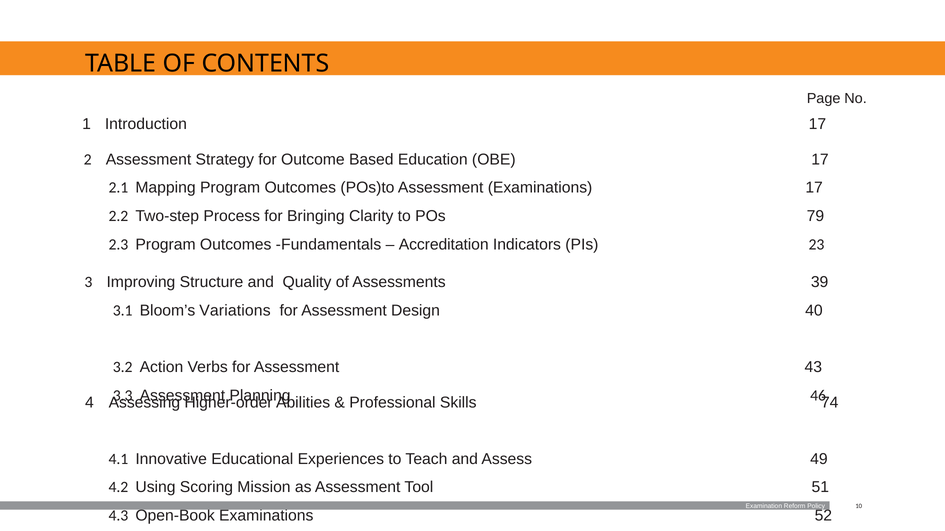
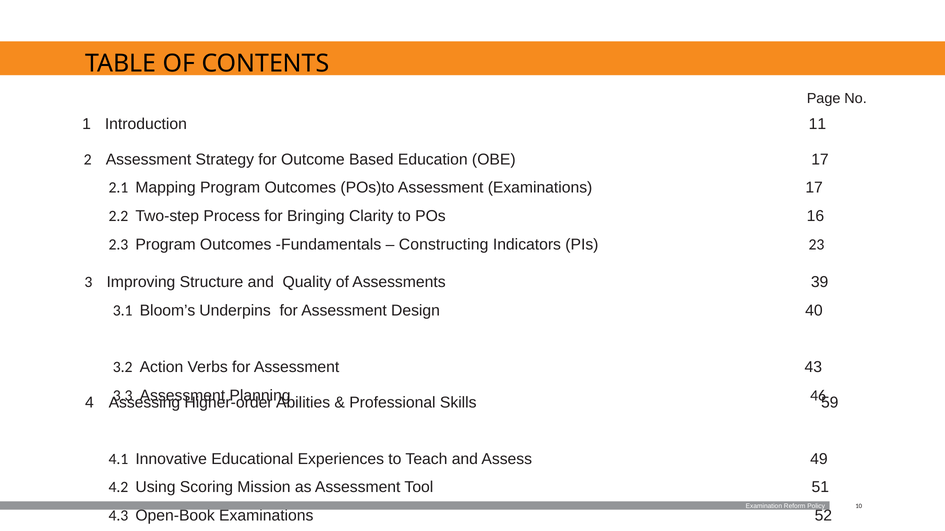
Introduction 17: 17 -> 11
79: 79 -> 16
Accreditation: Accreditation -> Constructing
Variations: Variations -> Underpins
74: 74 -> 59
